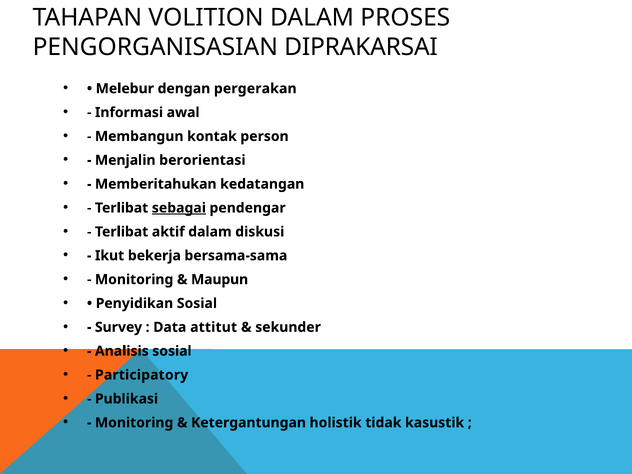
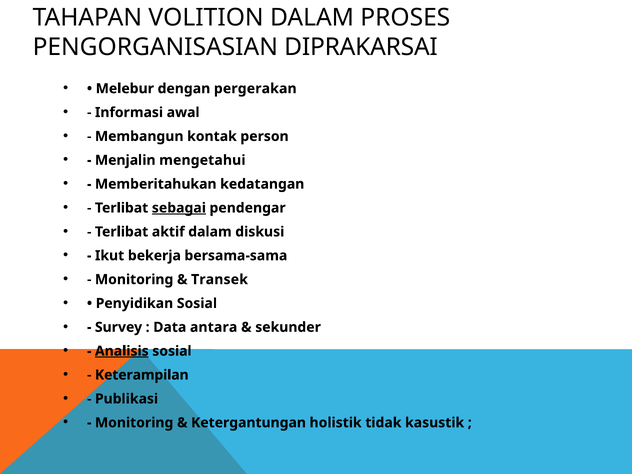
berorientasi: berorientasi -> mengetahui
Maupun: Maupun -> Transek
attitut: attitut -> antara
Analisis underline: none -> present
Participatory: Participatory -> Keterampilan
